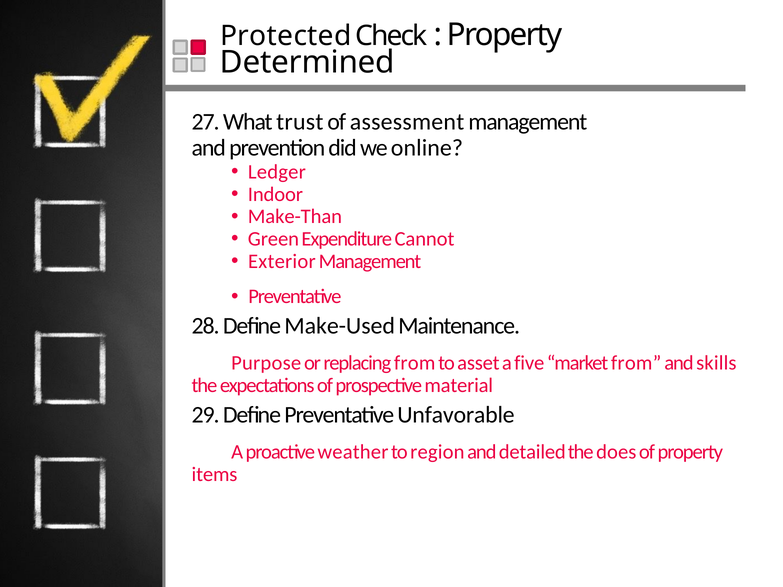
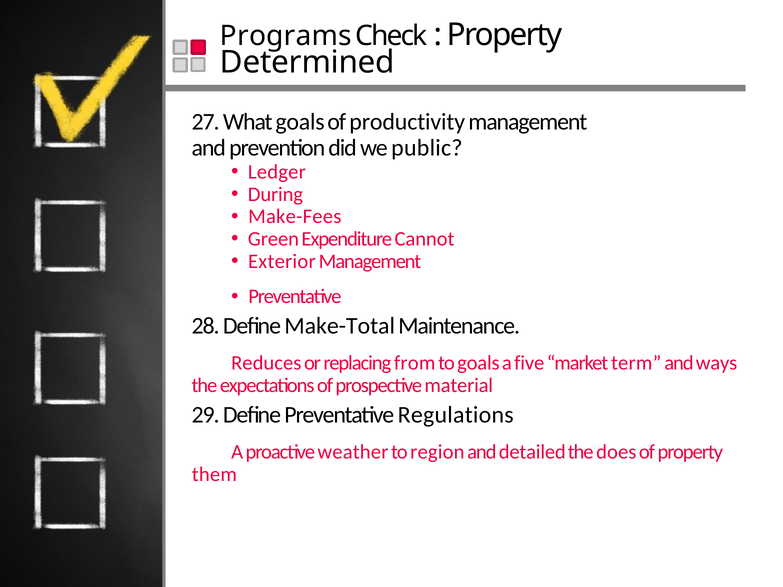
Protected: Protected -> Programs
What trust: trust -> goals
assessment: assessment -> productivity
online: online -> public
Indoor: Indoor -> During
Make-Than: Make-Than -> Make-Fees
Make-Used: Make-Used -> Make-Total
Purpose: Purpose -> Reduces
to asset: asset -> goals
market from: from -> term
skills: skills -> ways
Unfavorable: Unfavorable -> Regulations
items: items -> them
